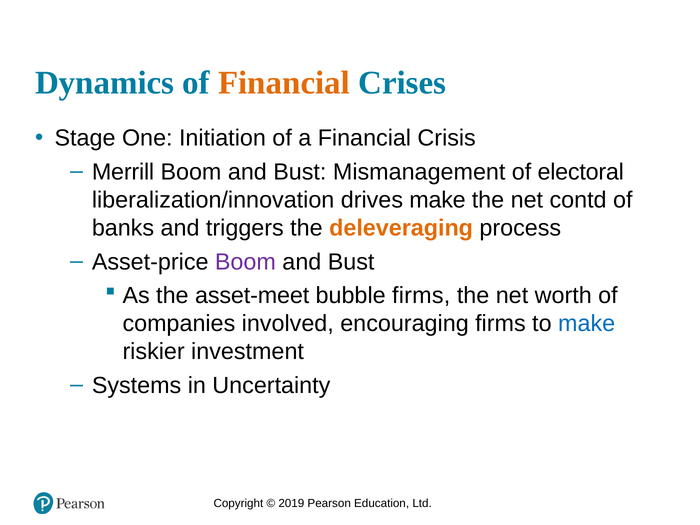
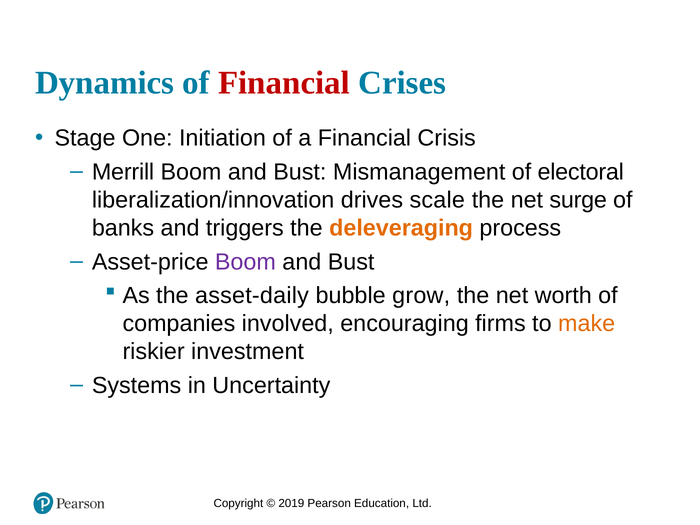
Financial at (284, 83) colour: orange -> red
drives make: make -> scale
contd: contd -> surge
asset-meet: asset-meet -> asset-daily
bubble firms: firms -> grow
make at (587, 324) colour: blue -> orange
